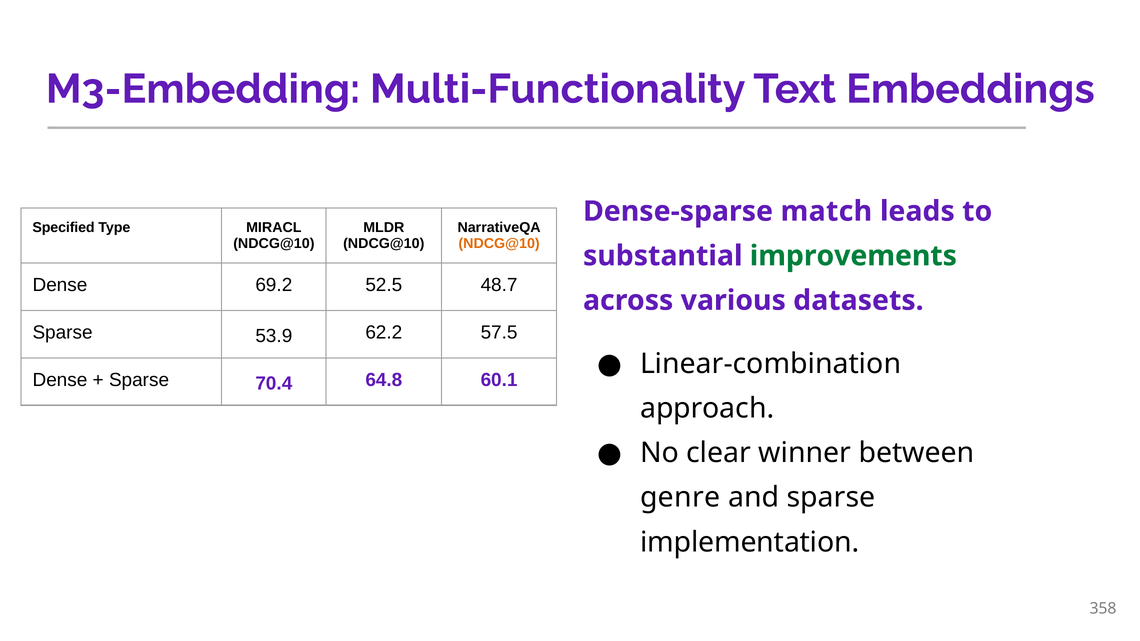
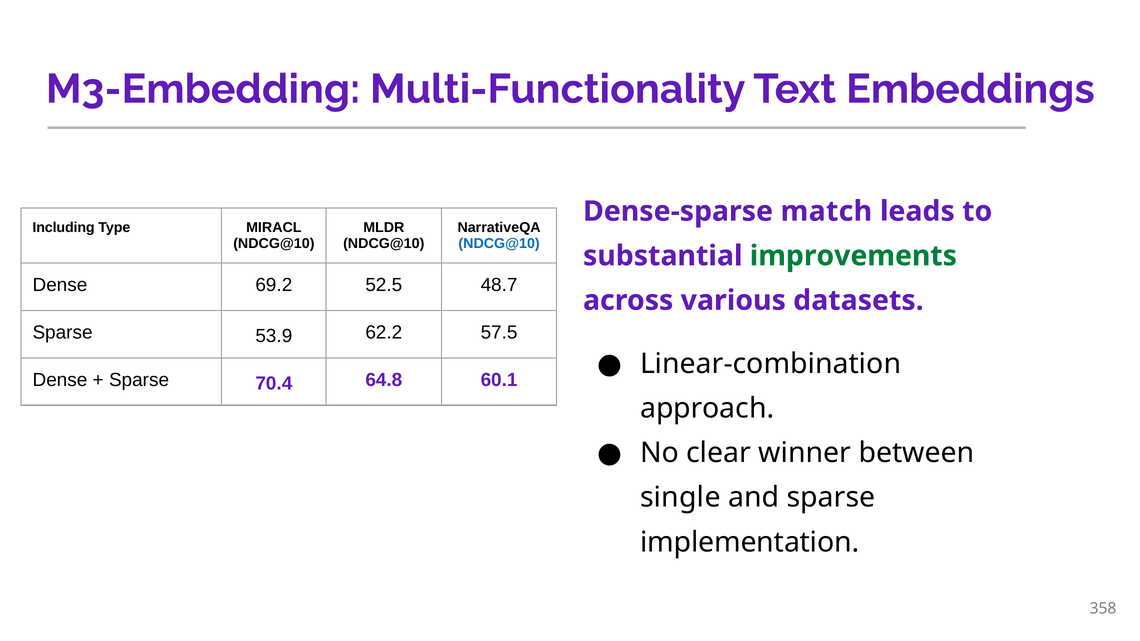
Specified: Specified -> Including
NDCG@10 at (499, 244) colour: orange -> blue
genre: genre -> single
